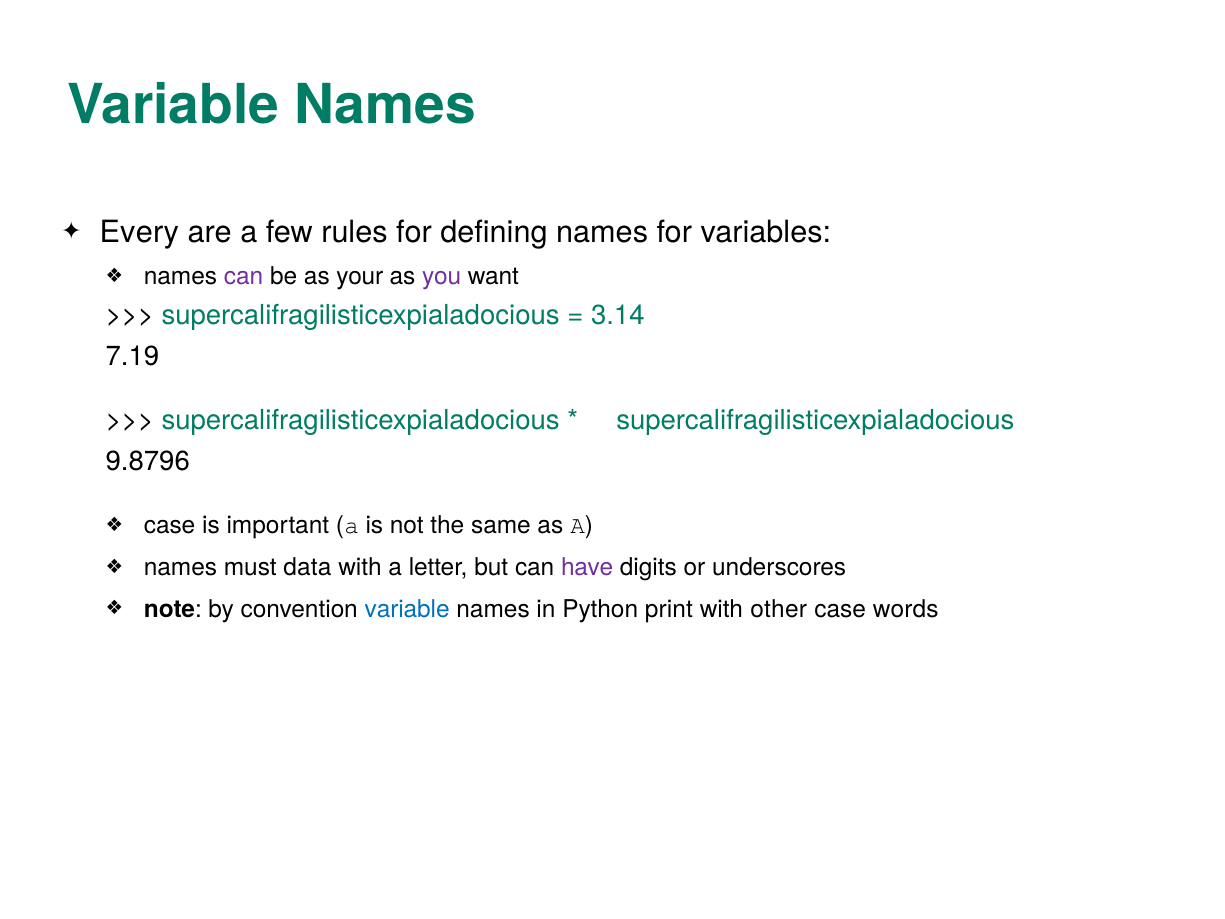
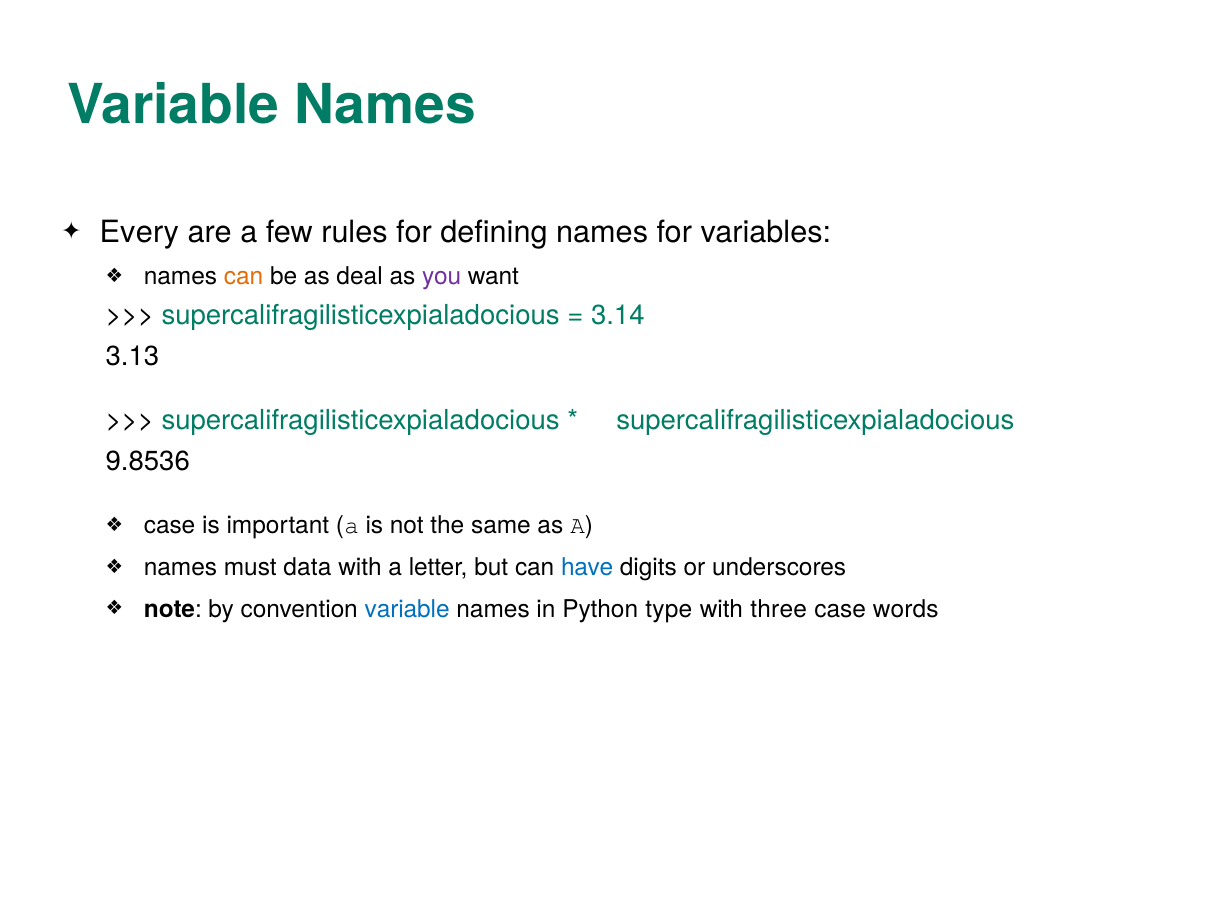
can at (244, 277) colour: purple -> orange
your: your -> deal
7.19: 7.19 -> 3.13
9.8796: 9.8796 -> 9.8536
have colour: purple -> blue
print: print -> type
other: other -> three
